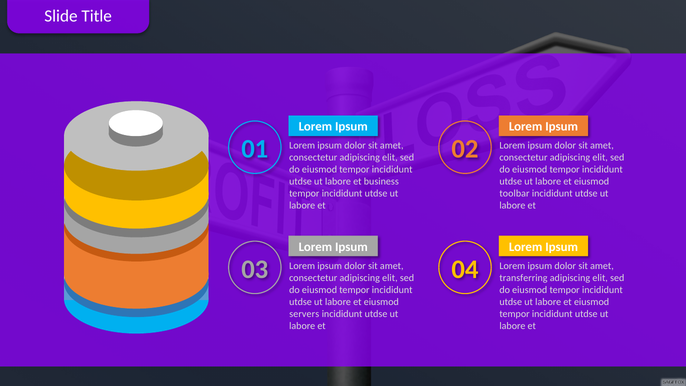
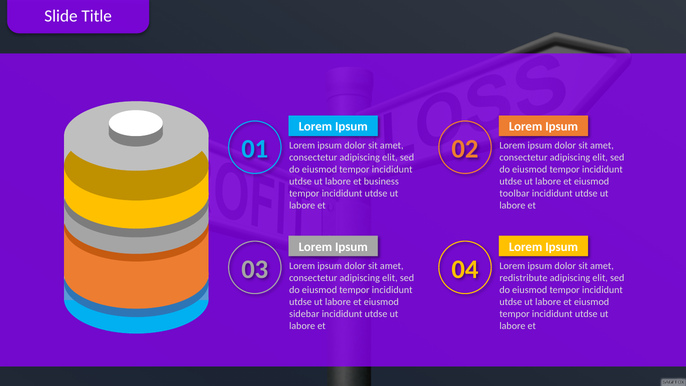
transferring: transferring -> redistribute
servers: servers -> sidebar
